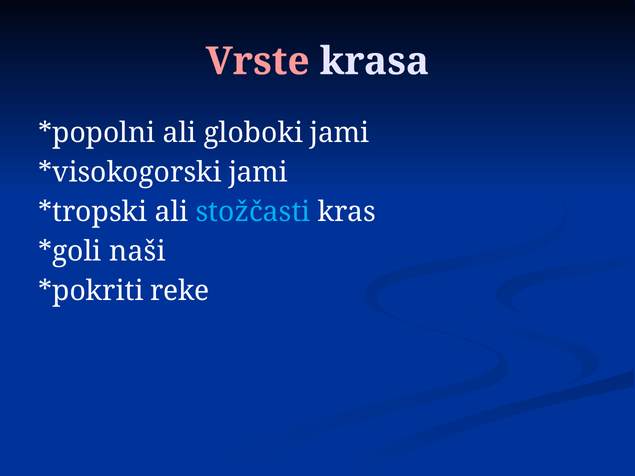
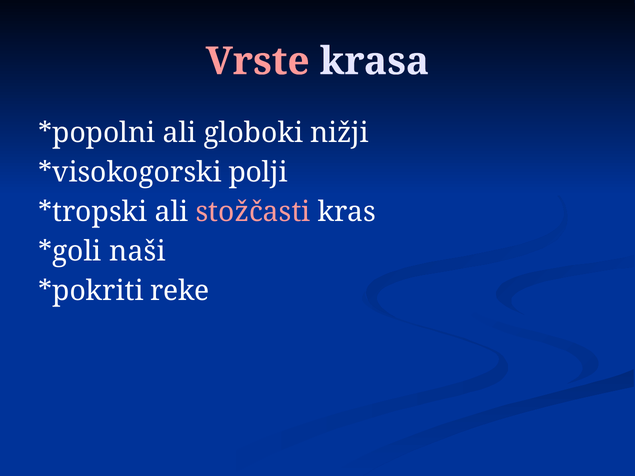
globoki jami: jami -> nižji
jami at (258, 173): jami -> polji
stožčasti colour: light blue -> pink
